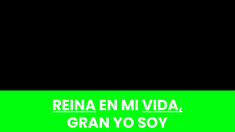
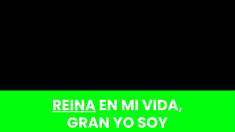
VIDA underline: present -> none
